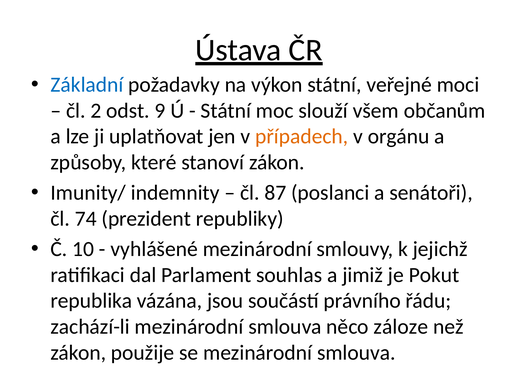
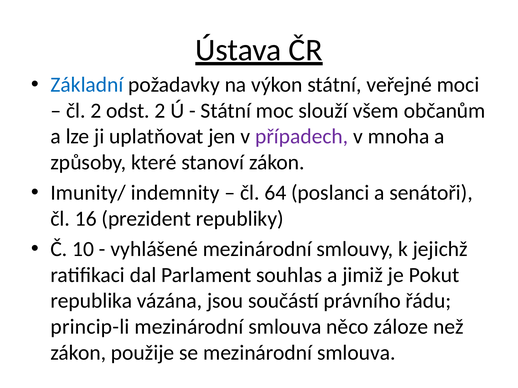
odst 9: 9 -> 2
případech colour: orange -> purple
orgánu: orgánu -> mnoha
87: 87 -> 64
74: 74 -> 16
zachází-li: zachází-li -> princip-li
